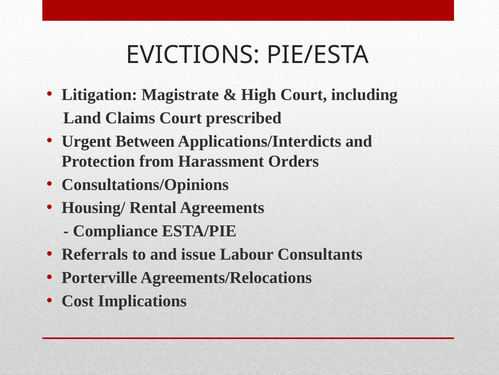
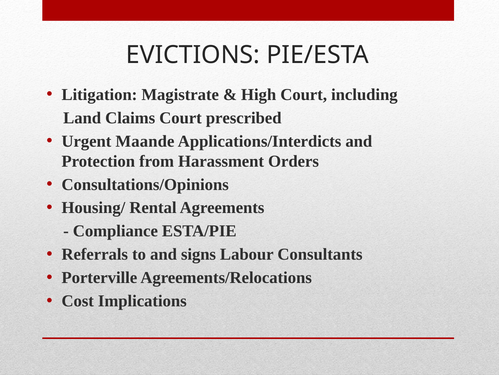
Between: Between -> Maande
issue: issue -> signs
